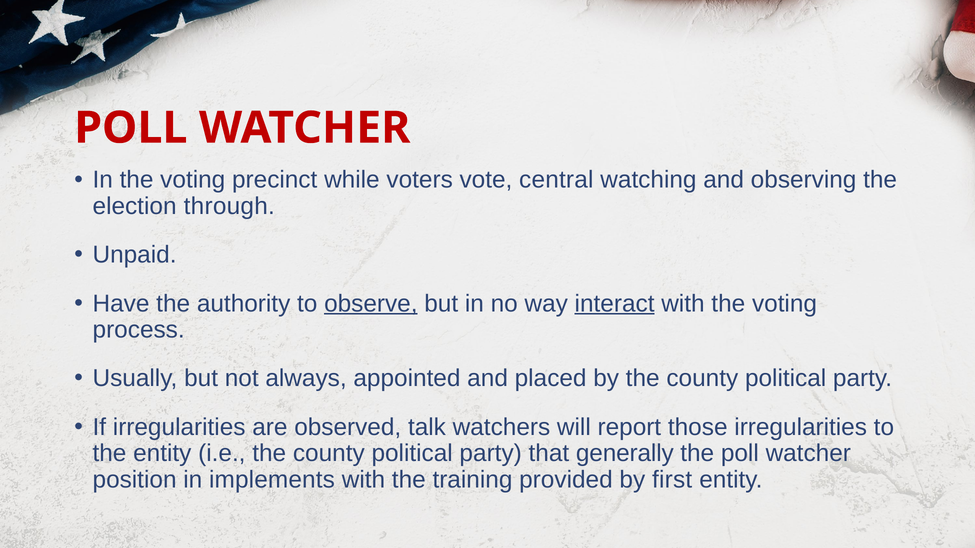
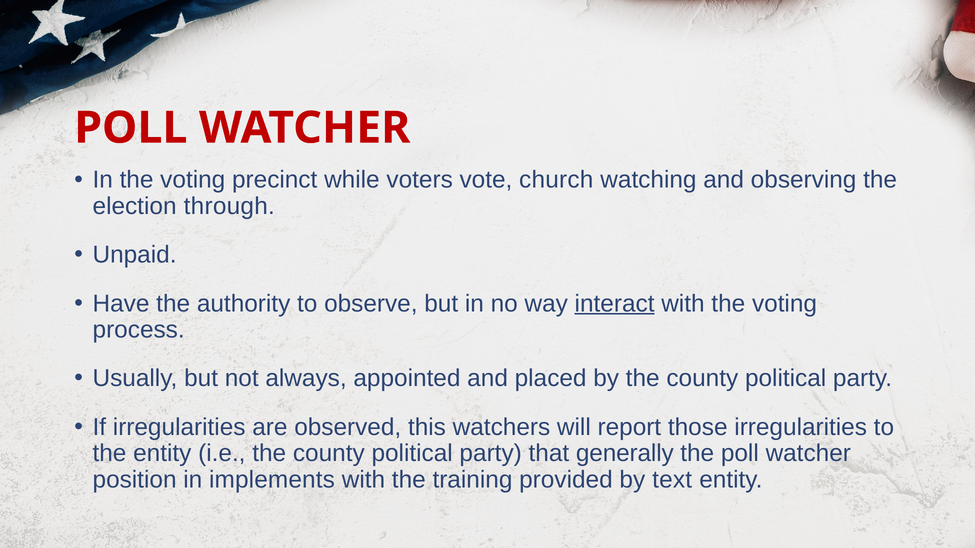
central: central -> church
observe underline: present -> none
talk: talk -> this
first: first -> text
